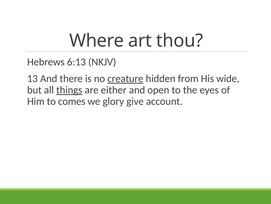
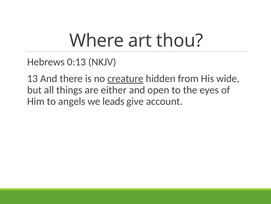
6:13: 6:13 -> 0:13
things underline: present -> none
comes: comes -> angels
glory: glory -> leads
